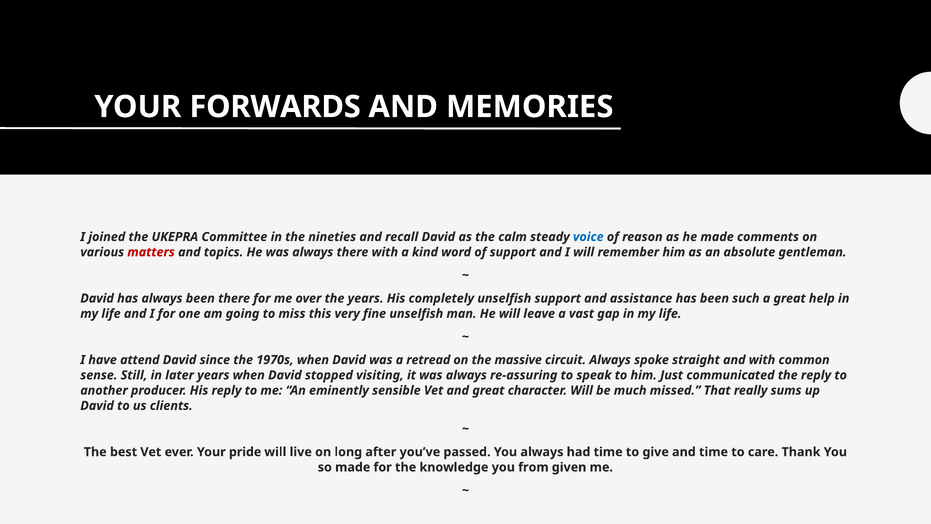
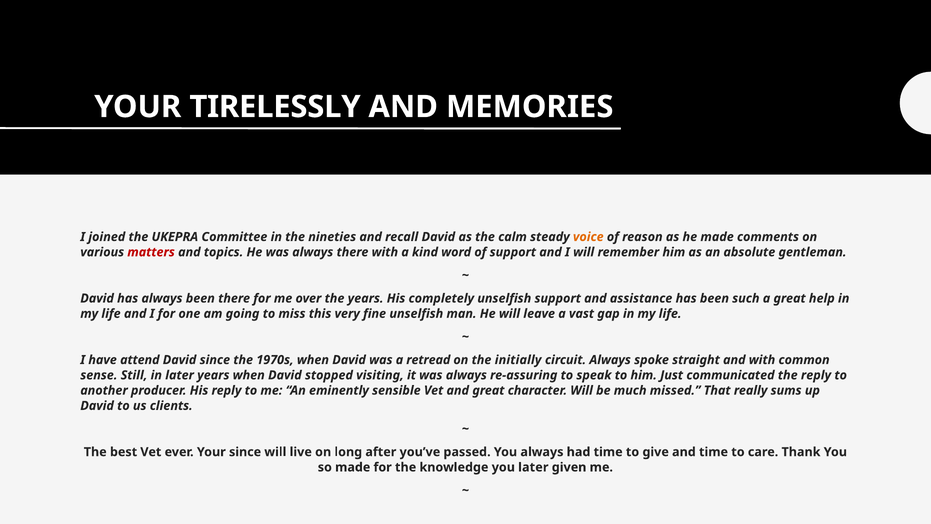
FORWARDS: FORWARDS -> TIRELESSLY
voice colour: blue -> orange
massive: massive -> initially
Your pride: pride -> since
you from: from -> later
